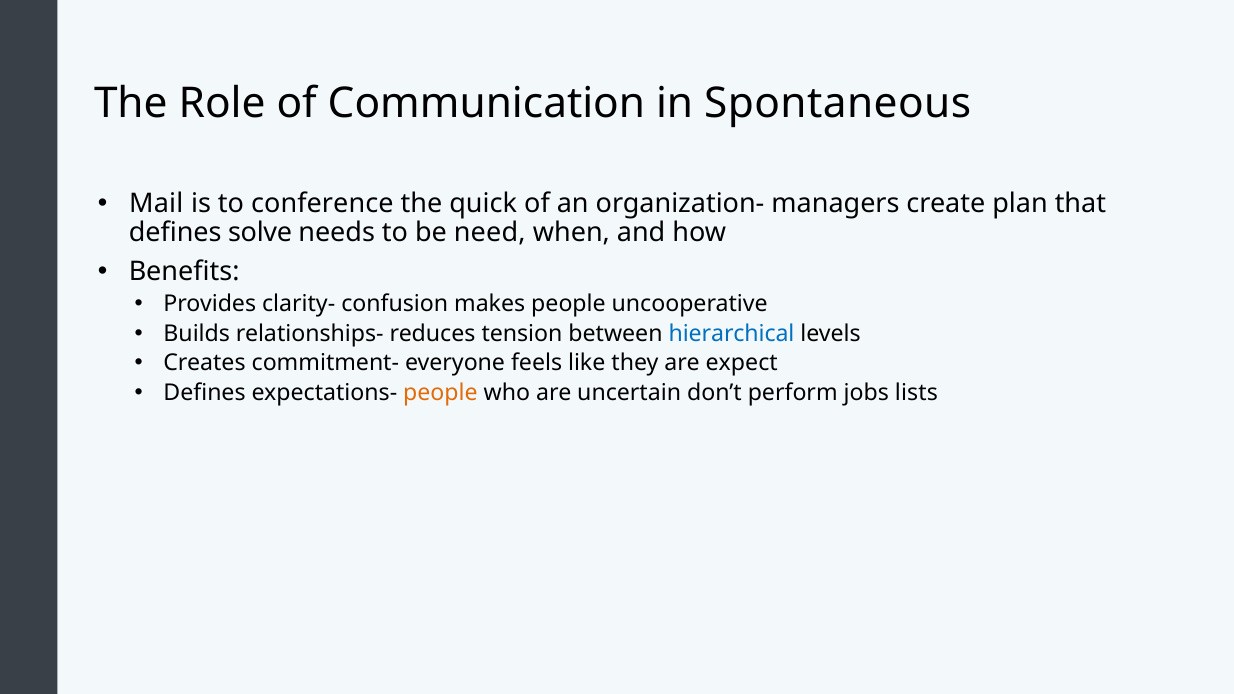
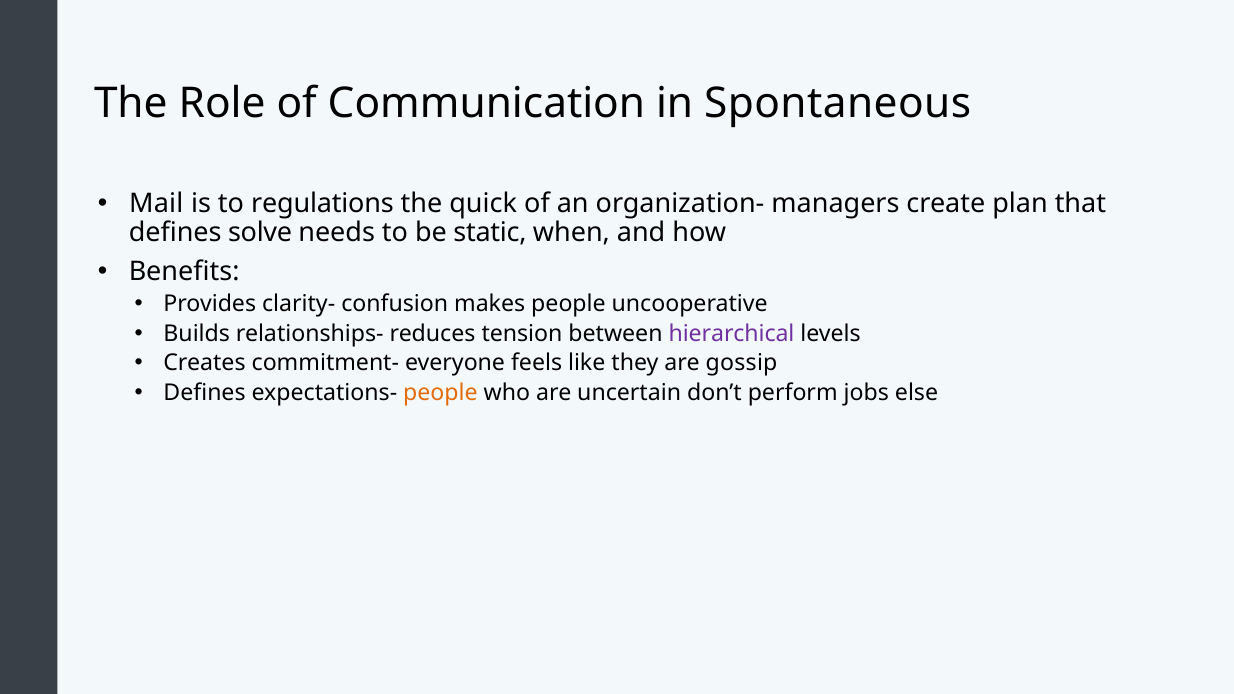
conference: conference -> regulations
need: need -> static
hierarchical colour: blue -> purple
expect: expect -> gossip
lists: lists -> else
